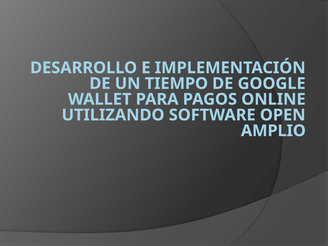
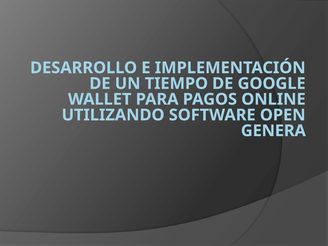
AMPLIO: AMPLIO -> GENERA
